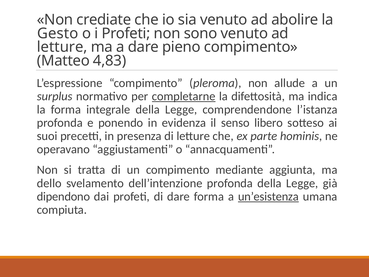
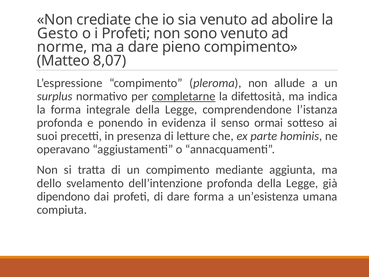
letture at (62, 47): letture -> norme
4,83: 4,83 -> 8,07
libero: libero -> ormai
un’esistenza underline: present -> none
